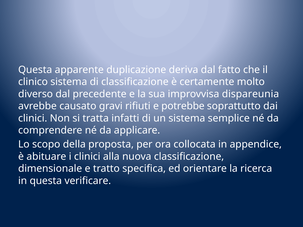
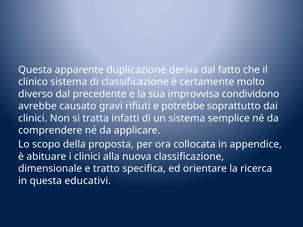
dispareunia: dispareunia -> condividono
verificare: verificare -> educativi
